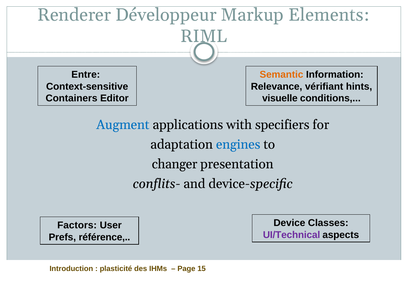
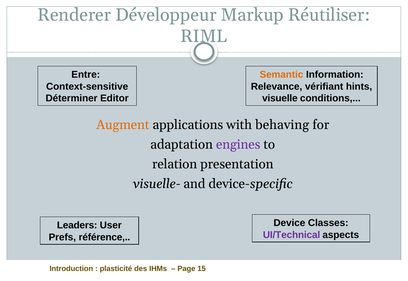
Elements: Elements -> Réutiliser
Containers: Containers -> Déterminer
Augment colour: blue -> orange
specifiers: specifiers -> behaving
engines colour: blue -> purple
changer: changer -> relation
conflits-: conflits- -> visuelle-
Factors: Factors -> Leaders
